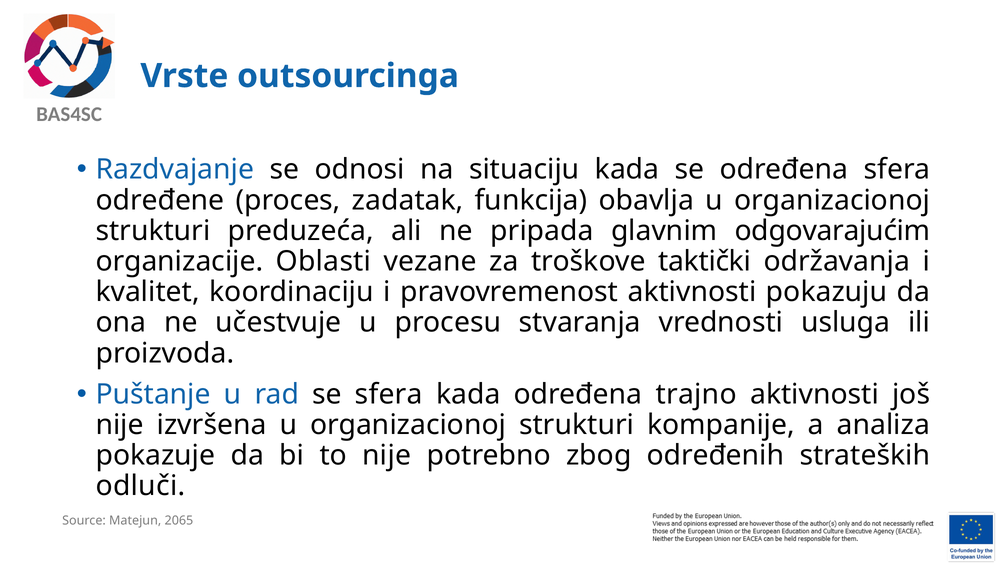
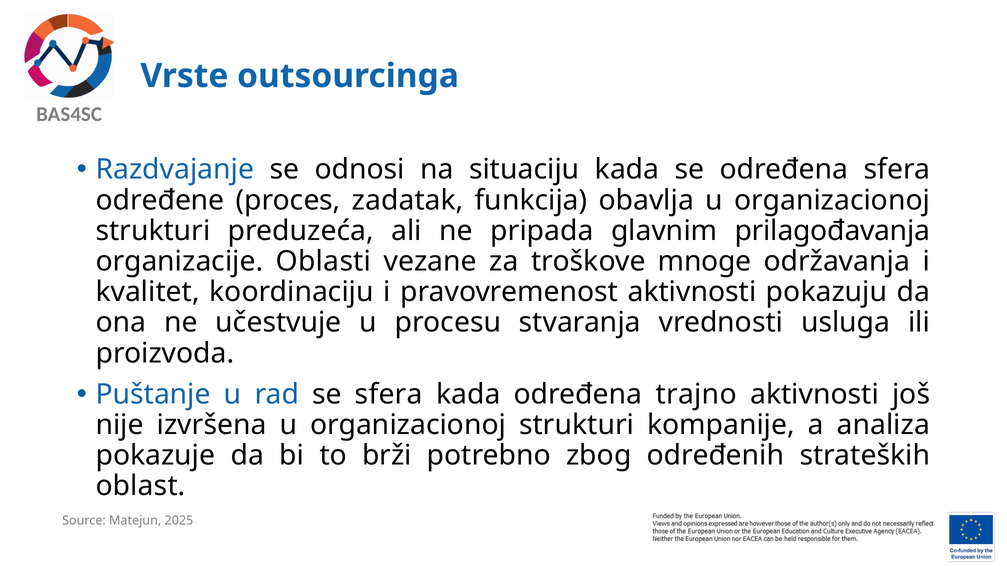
odgovarajućim: odgovarajućim -> prilagođavanja
taktički: taktički -> mnoge
to nije: nije -> brži
odluči: odluči -> oblast
2065: 2065 -> 2025
